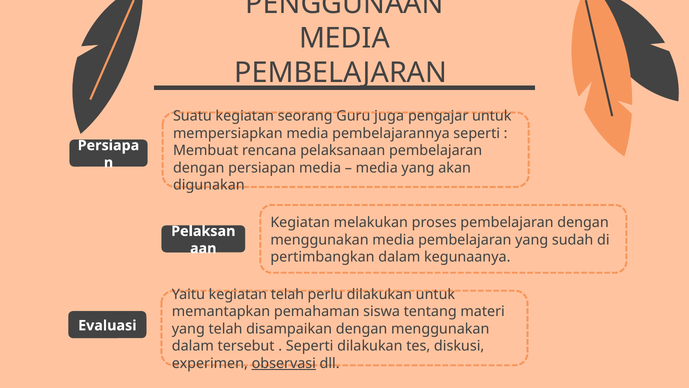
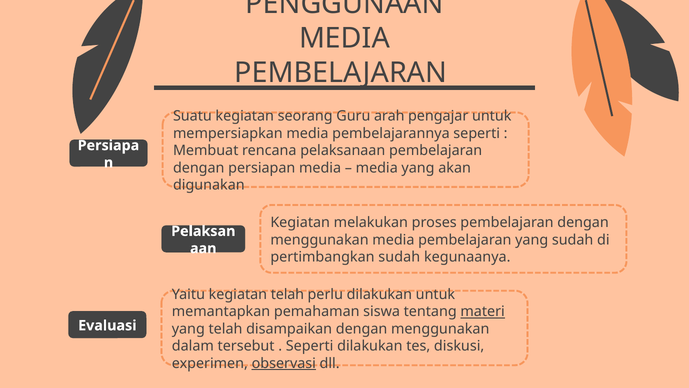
juga: juga -> arah
pertimbangkan dalam: dalam -> sudah
materi underline: none -> present
